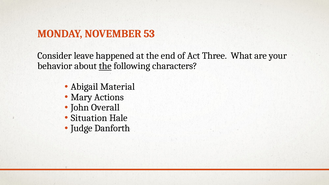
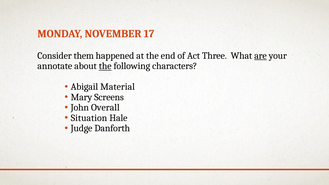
53: 53 -> 17
leave: leave -> them
are underline: none -> present
behavior: behavior -> annotate
Actions: Actions -> Screens
